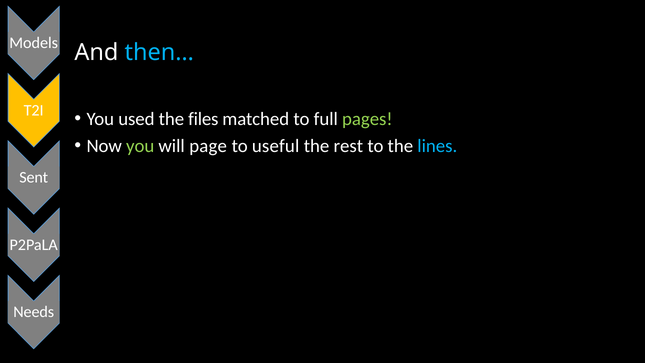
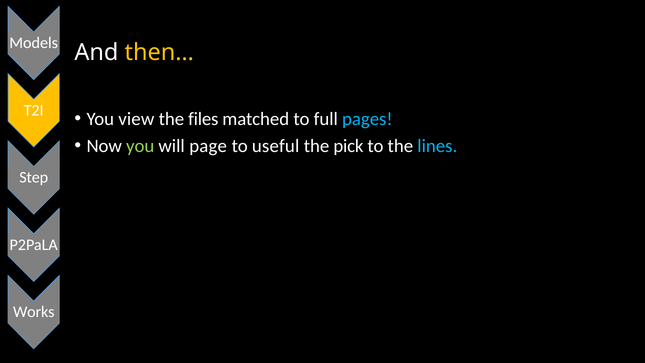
then… colour: light blue -> yellow
used: used -> view
pages colour: light green -> light blue
rest: rest -> pick
Sent: Sent -> Step
Needs: Needs -> Works
